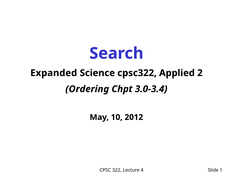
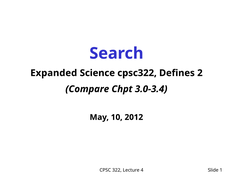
Applied: Applied -> Defines
Ordering: Ordering -> Compare
